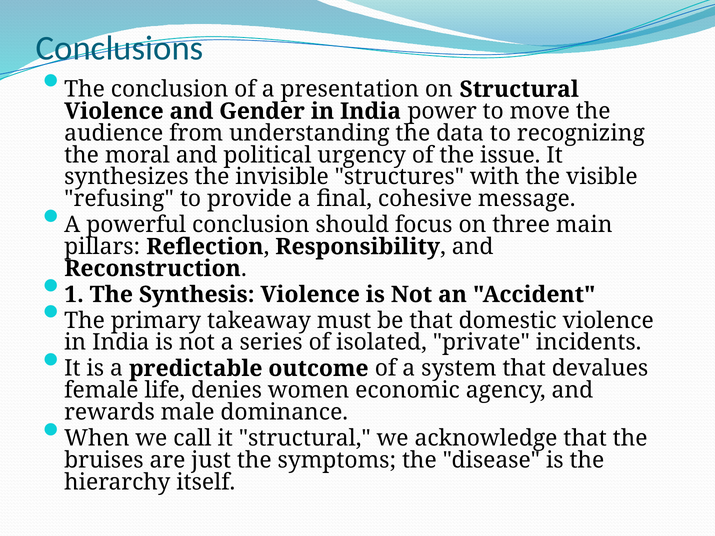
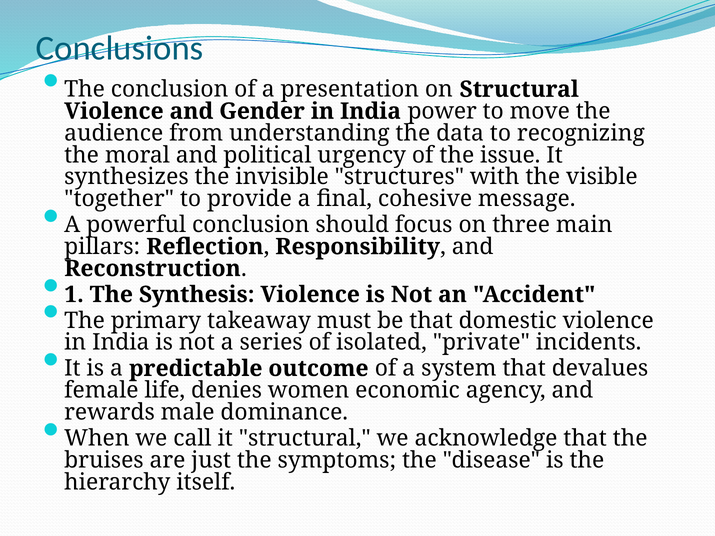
refusing: refusing -> together
